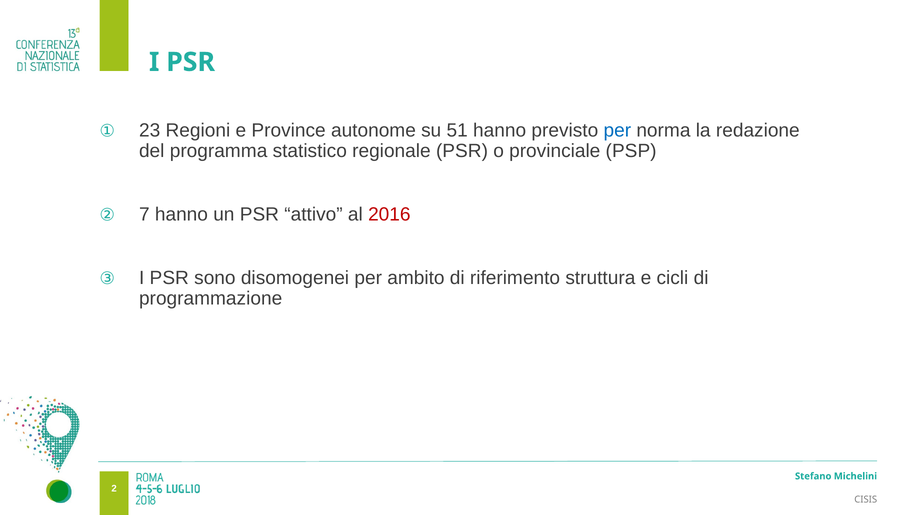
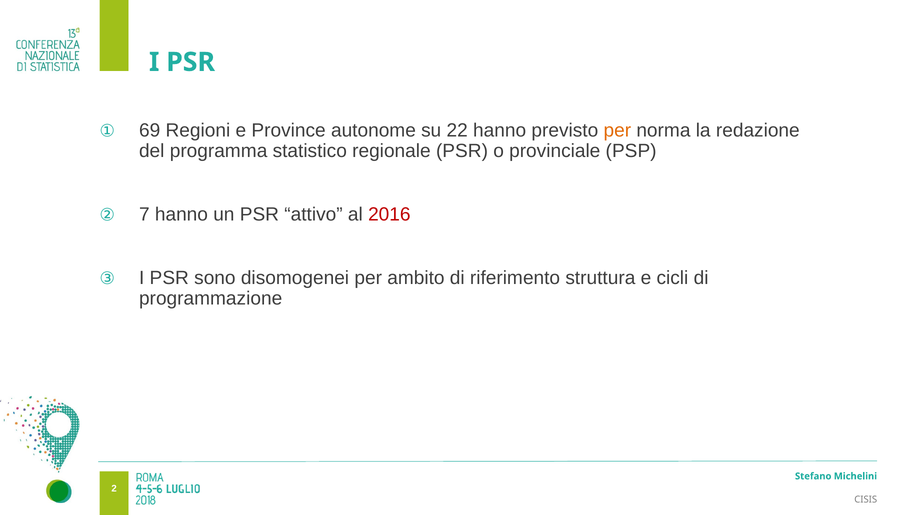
23: 23 -> 69
51: 51 -> 22
per at (617, 131) colour: blue -> orange
